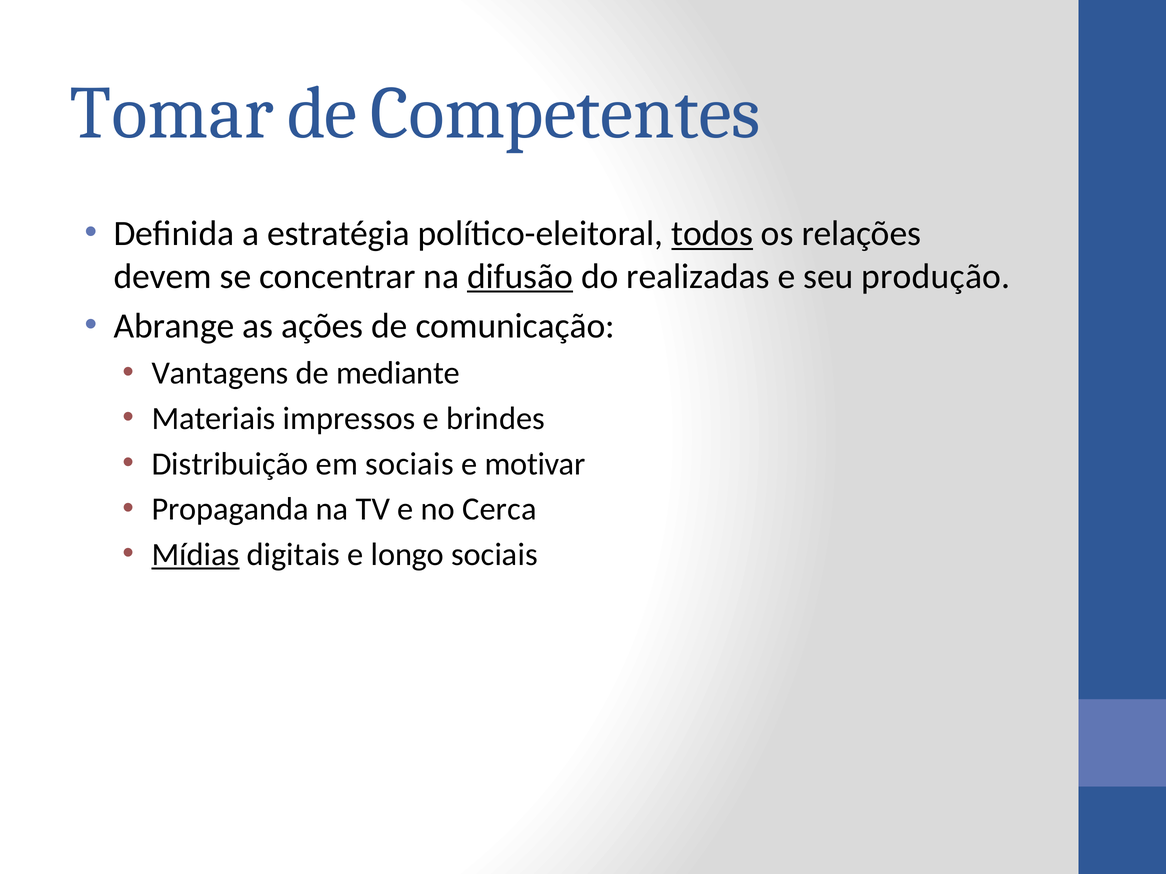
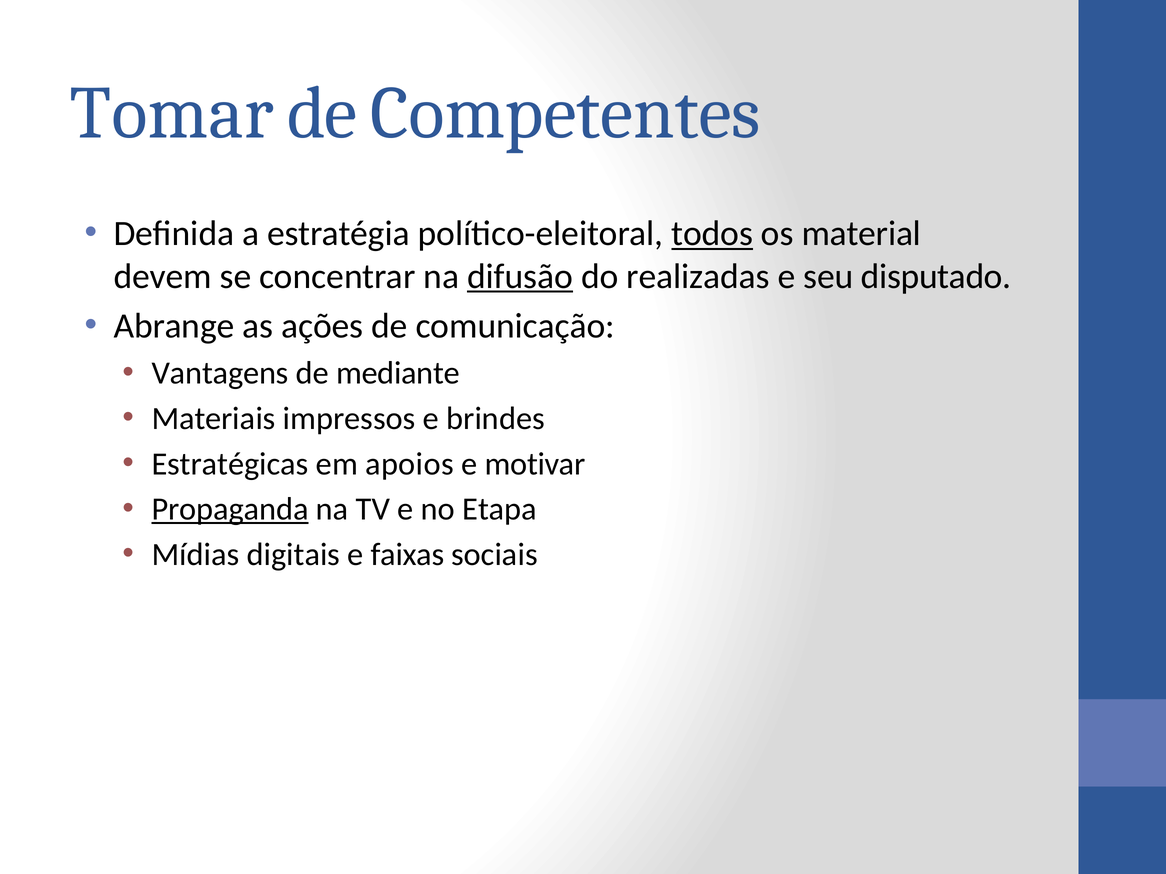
relações: relações -> material
produção: produção -> disputado
Distribuição: Distribuição -> Estratégicas
em sociais: sociais -> apoios
Propaganda underline: none -> present
Cerca: Cerca -> Etapa
Mídias underline: present -> none
longo: longo -> faixas
